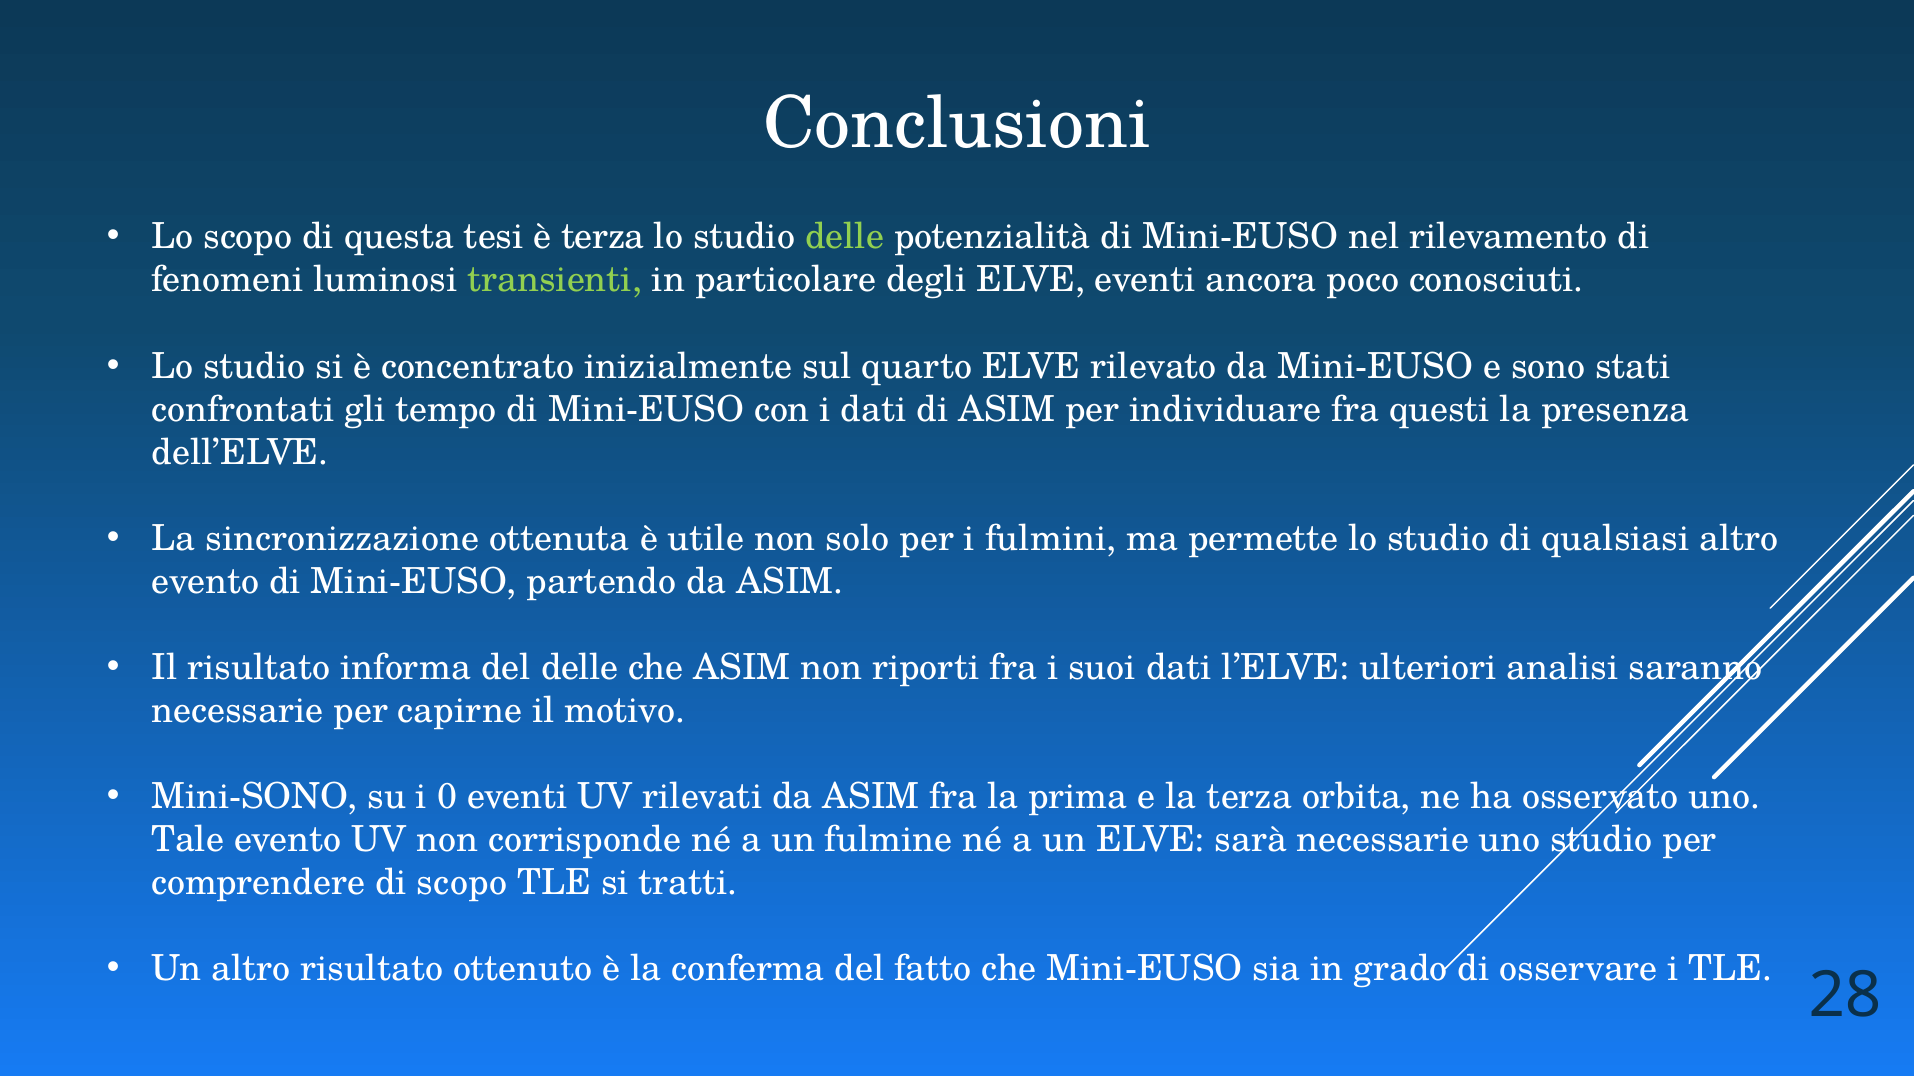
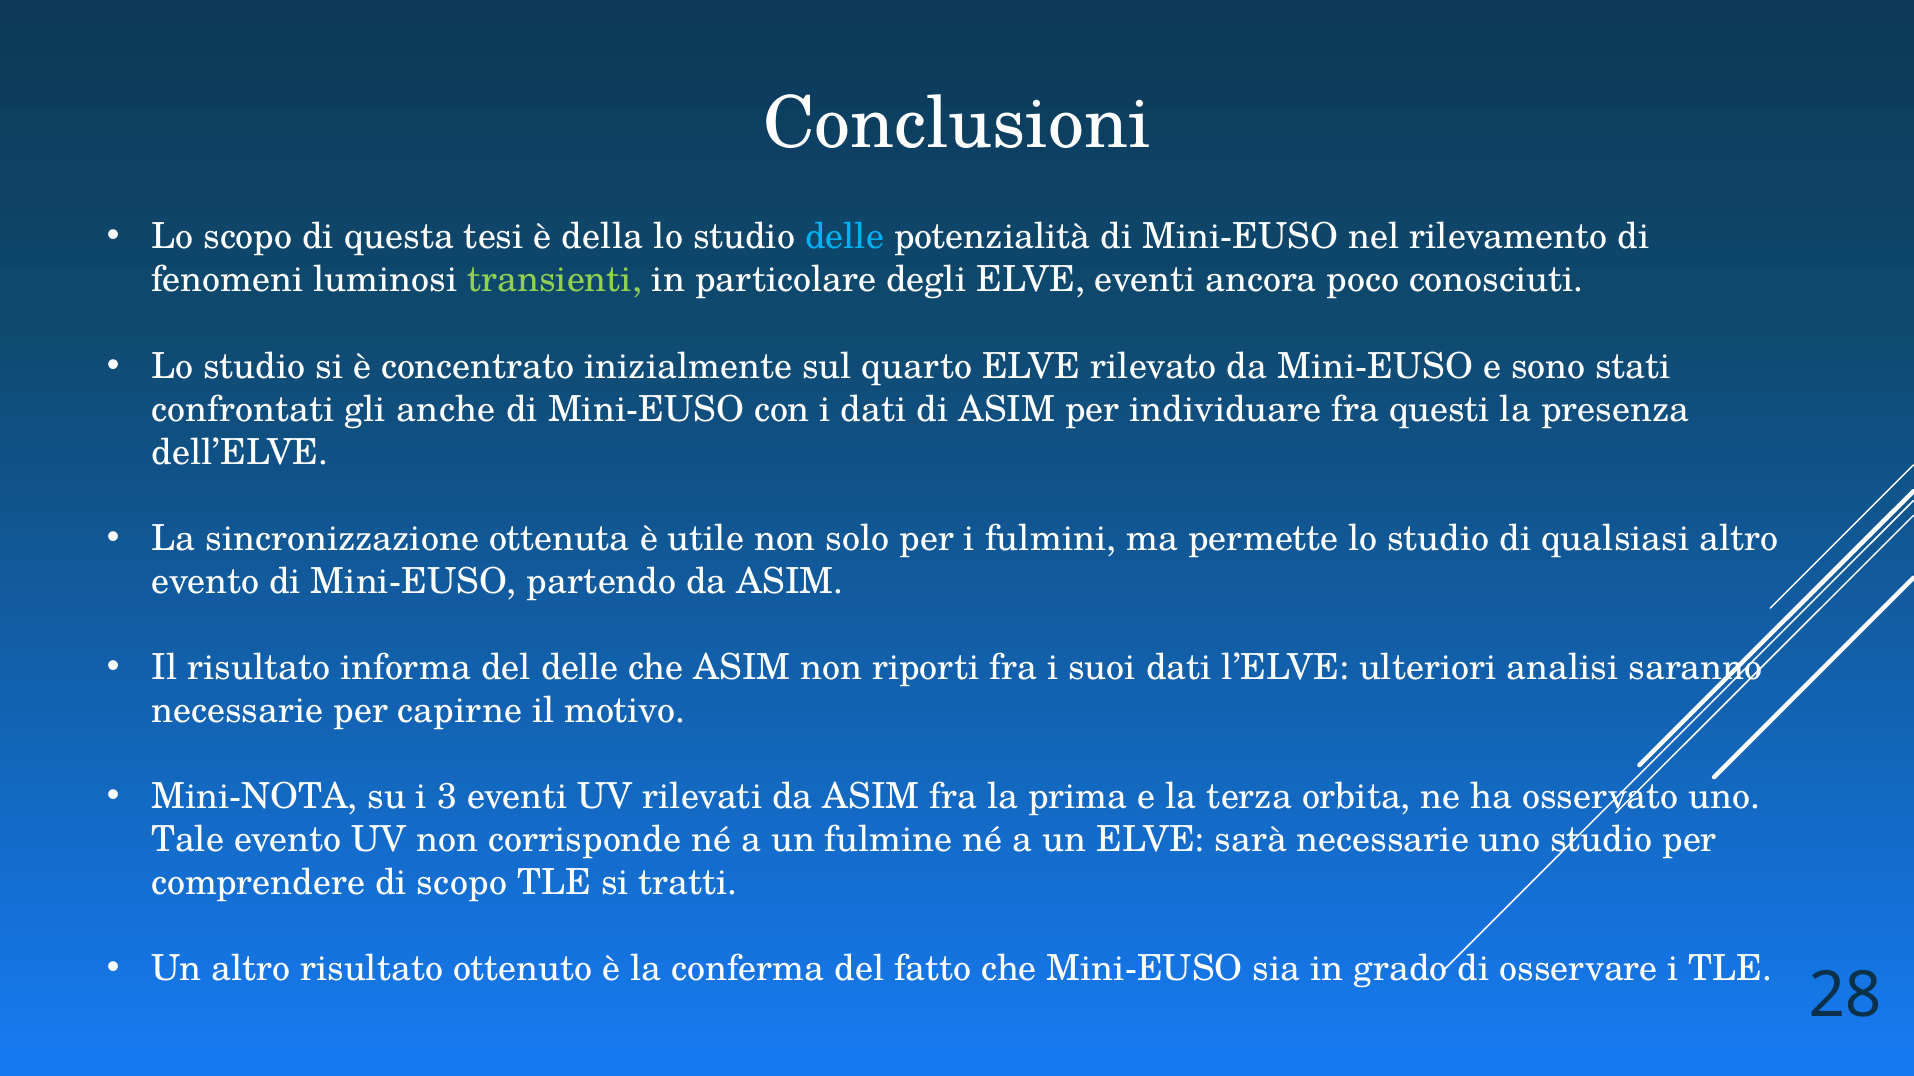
è terza: terza -> della
delle at (845, 237) colour: light green -> light blue
tempo: tempo -> anche
Mini-SONO: Mini-SONO -> Mini-NOTA
0: 0 -> 3
